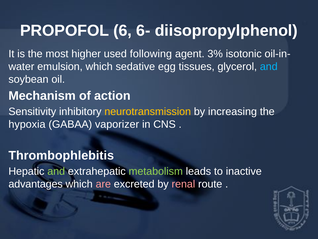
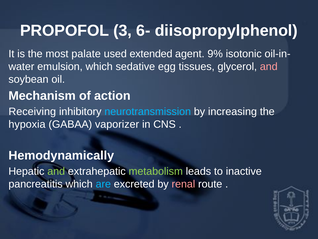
6: 6 -> 3
higher: higher -> palate
following: following -> extended
3%: 3% -> 9%
and at (269, 66) colour: light blue -> pink
Sensitivity: Sensitivity -> Receiving
neurotransmission colour: yellow -> light blue
Thrombophlebitis: Thrombophlebitis -> Hemodynamically
advantages: advantages -> pancreatitis
are colour: pink -> light blue
